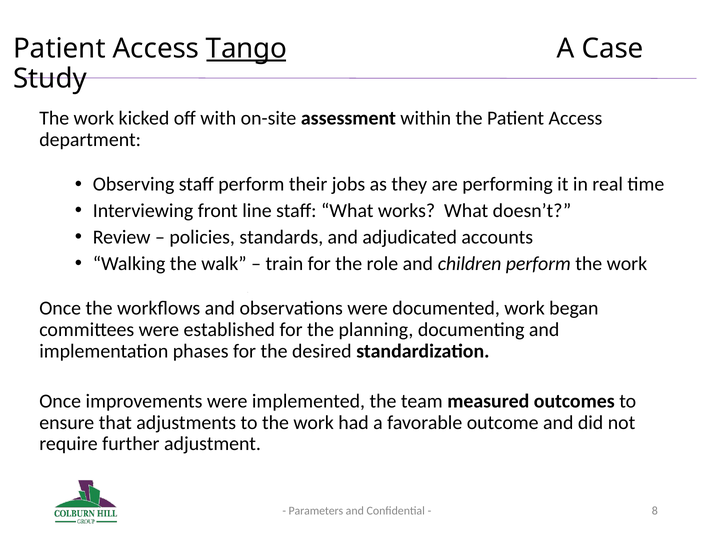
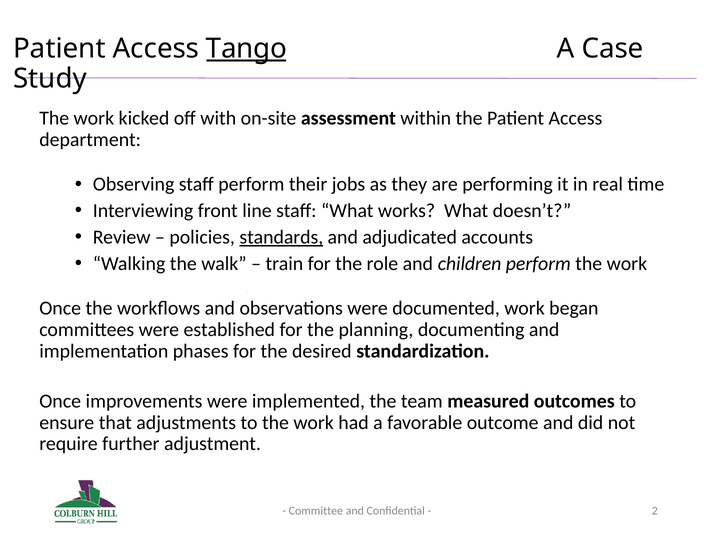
standards underline: none -> present
Parameters: Parameters -> Committee
8: 8 -> 2
